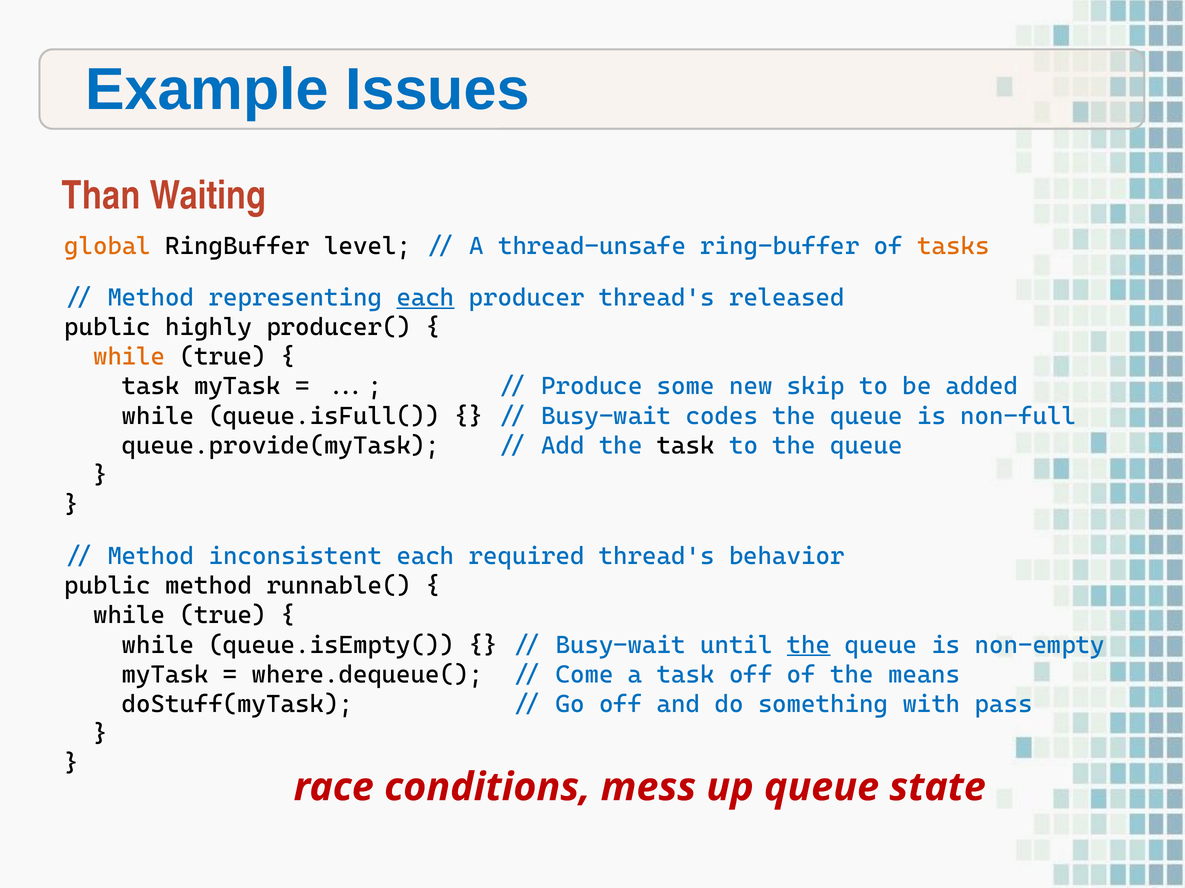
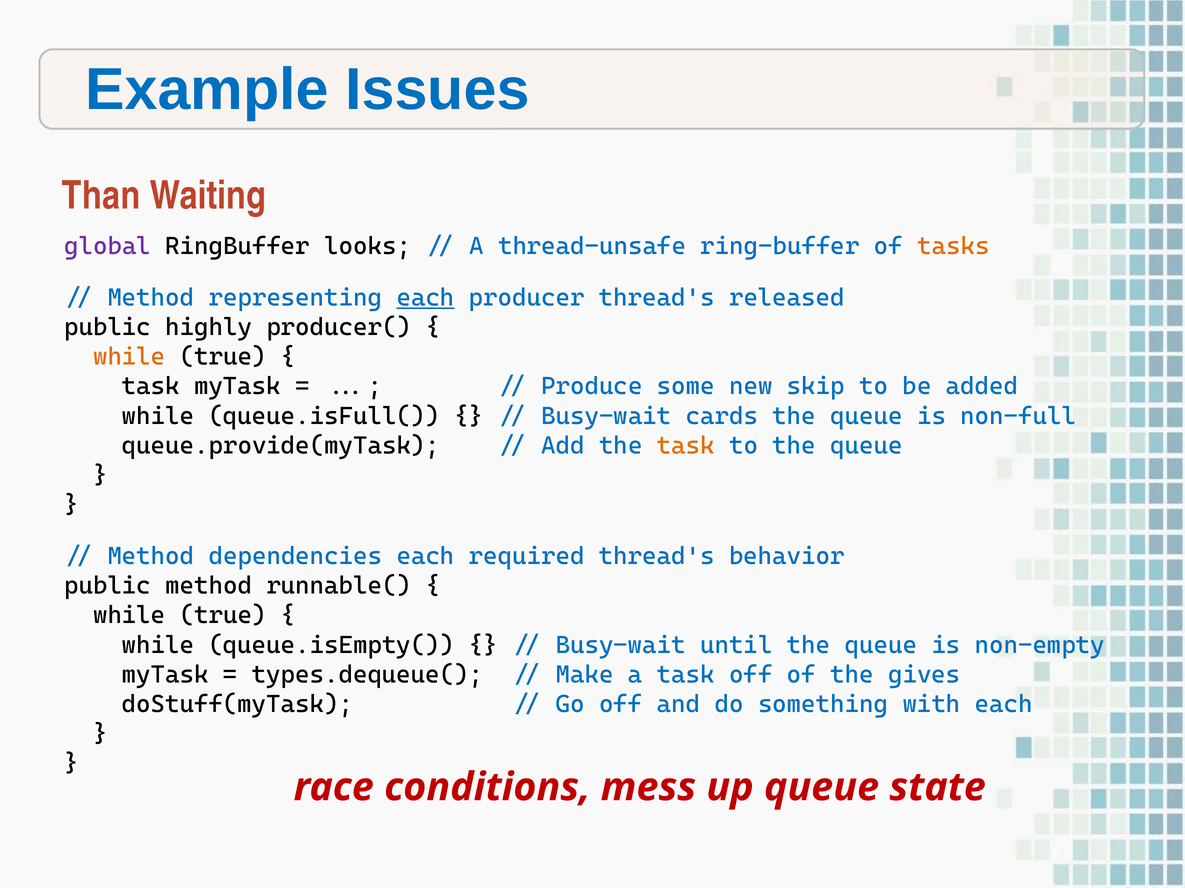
global colour: orange -> purple
level: level -> looks
codes: codes -> cards
task at (686, 446) colour: black -> orange
inconsistent: inconsistent -> dependencies
the at (809, 645) underline: present -> none
where.dequeue(: where.dequeue( -> types.dequeue(
Come: Come -> Make
means: means -> gives
with pass: pass -> each
